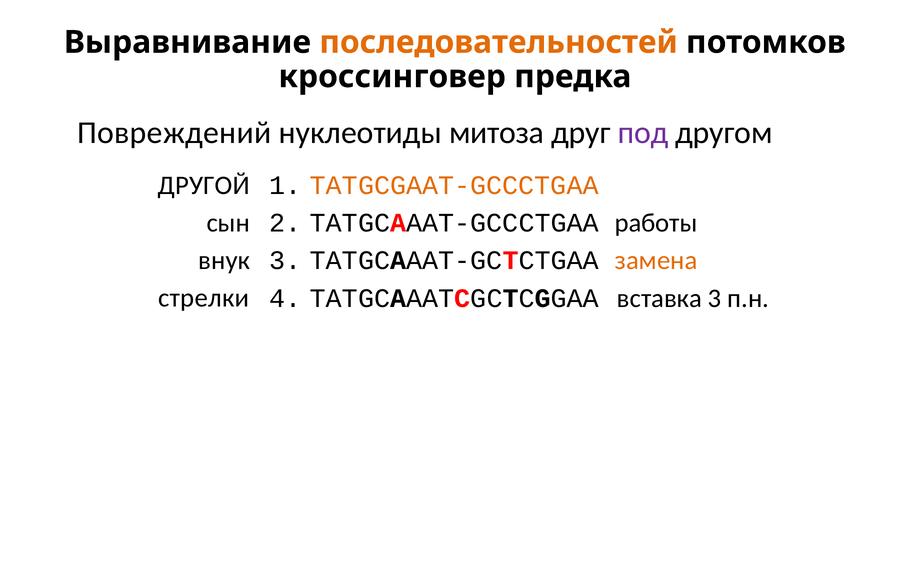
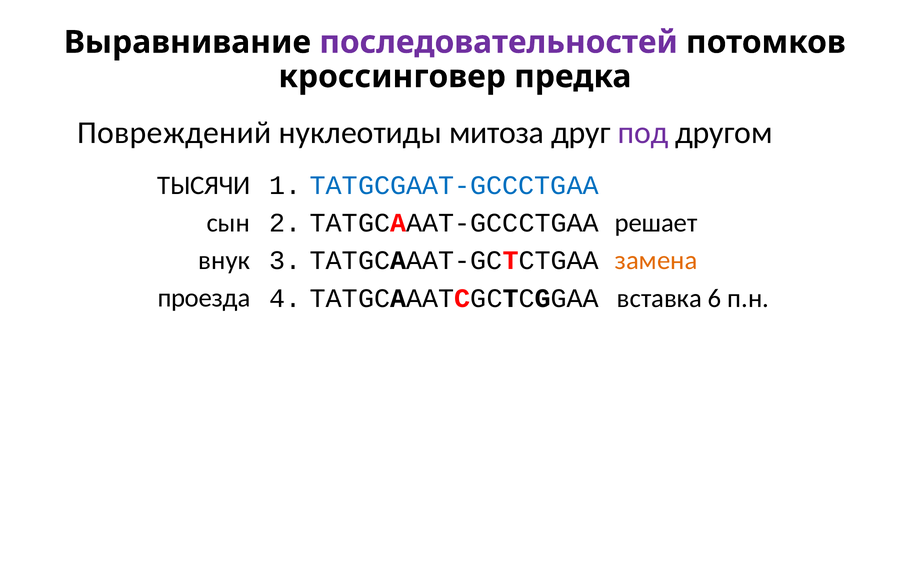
последовательностей colour: orange -> purple
ДРУГОЙ: ДРУГОЙ -> ТЫСЯЧИ
TATGCGAAT-GCCCTGAA colour: orange -> blue
работы: работы -> решает
стрелки: стрелки -> проезда
вставка 3: 3 -> 6
